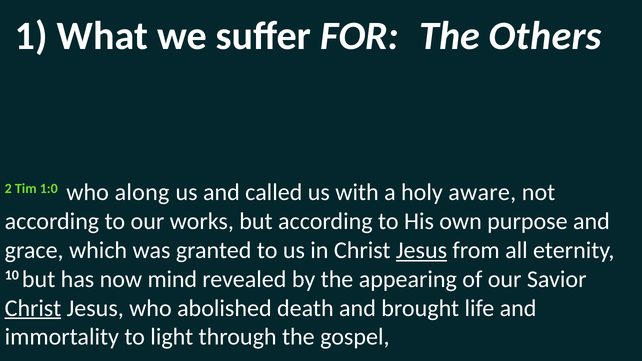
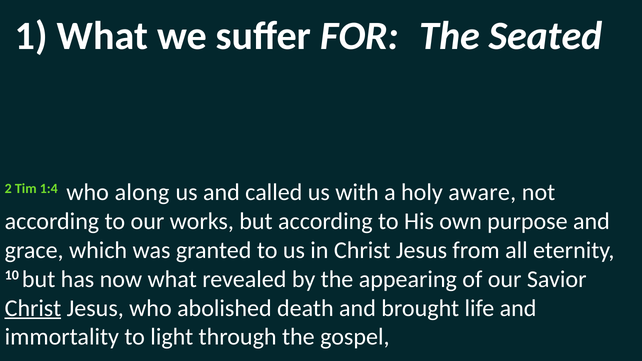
Others: Others -> Seated
1:0: 1:0 -> 1:4
Jesus at (422, 250) underline: present -> none
now mind: mind -> what
